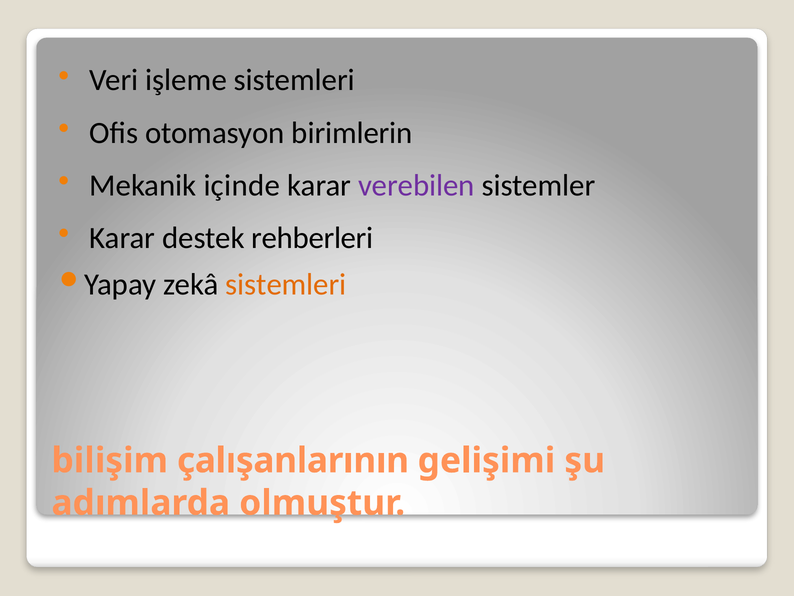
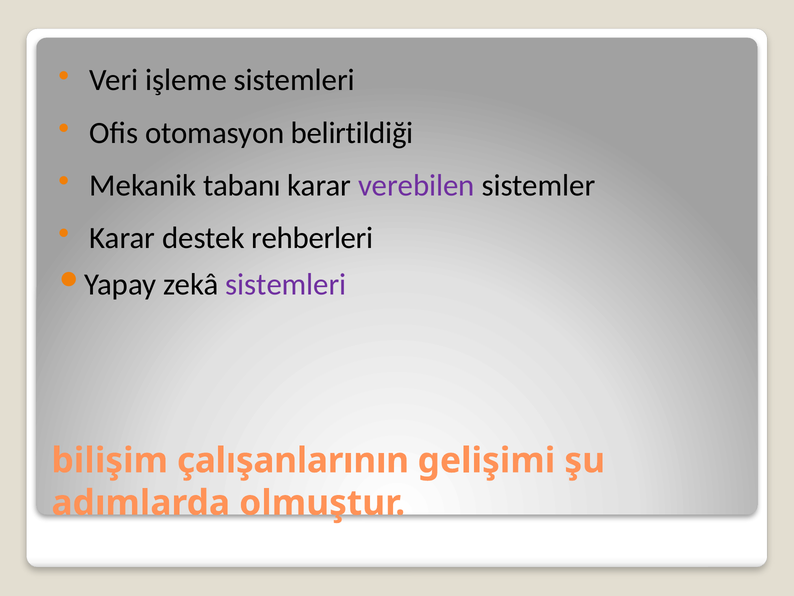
birimlerin: birimlerin -> belirtildiği
içinde: içinde -> tabanı
sistemleri at (286, 284) colour: orange -> purple
